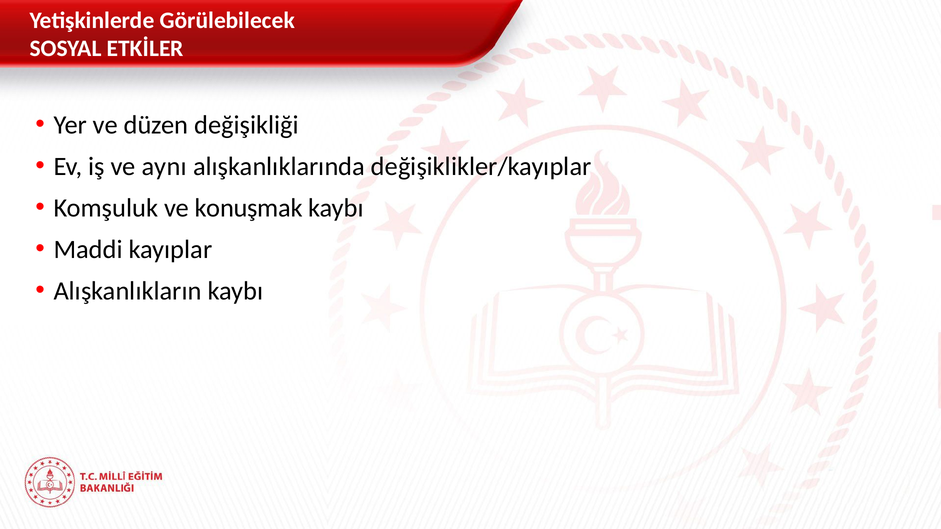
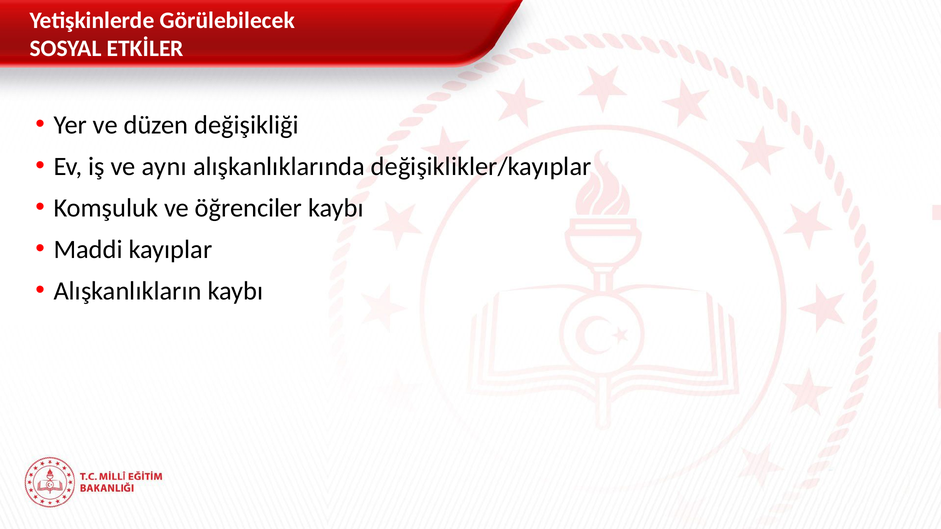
konuşmak: konuşmak -> öğrenciler
